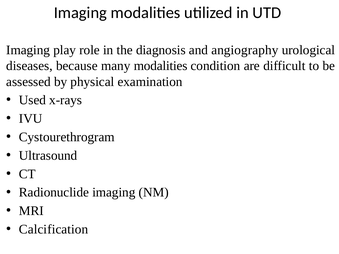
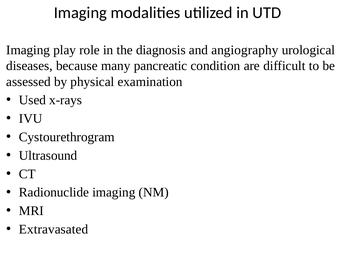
many modalities: modalities -> pancreatic
Calcification: Calcification -> Extravasated
